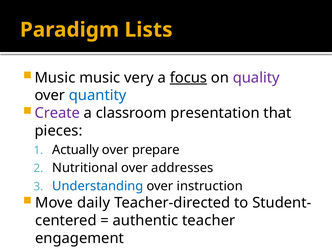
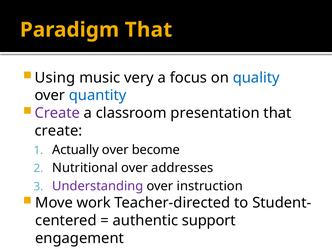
Paradigm Lists: Lists -> That
Music at (55, 78): Music -> Using
focus underline: present -> none
quality colour: purple -> blue
pieces at (59, 131): pieces -> create
prepare: prepare -> become
Understanding colour: blue -> purple
daily: daily -> work
teacher: teacher -> support
